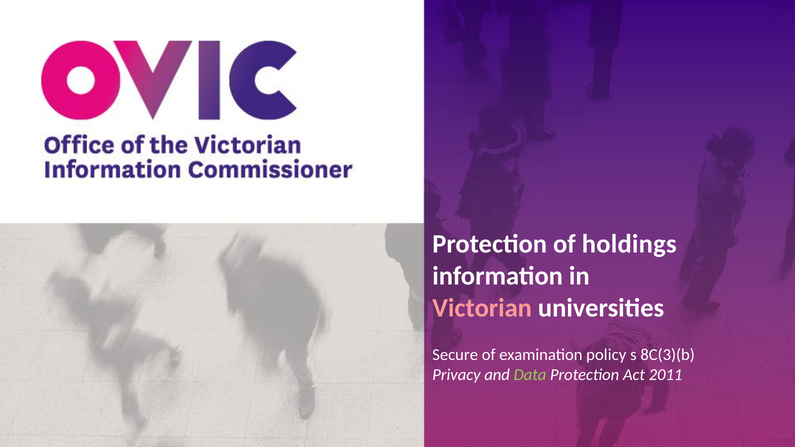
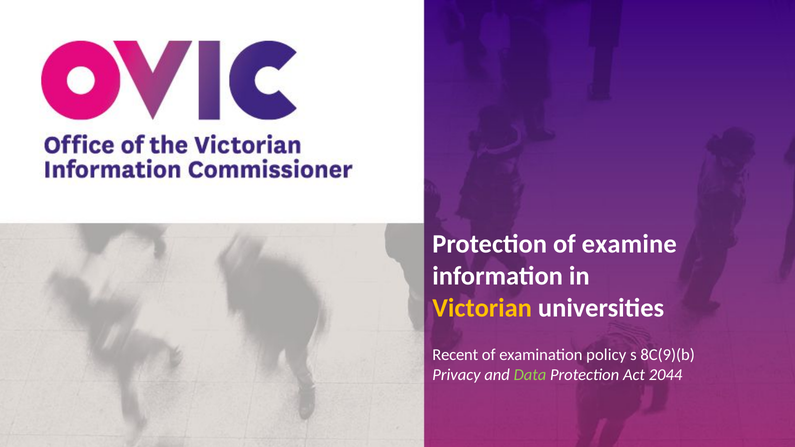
holdings: holdings -> examine
Victorian colour: pink -> yellow
Secure: Secure -> Recent
8C(3)(b: 8C(3)(b -> 8C(9)(b
2011: 2011 -> 2044
